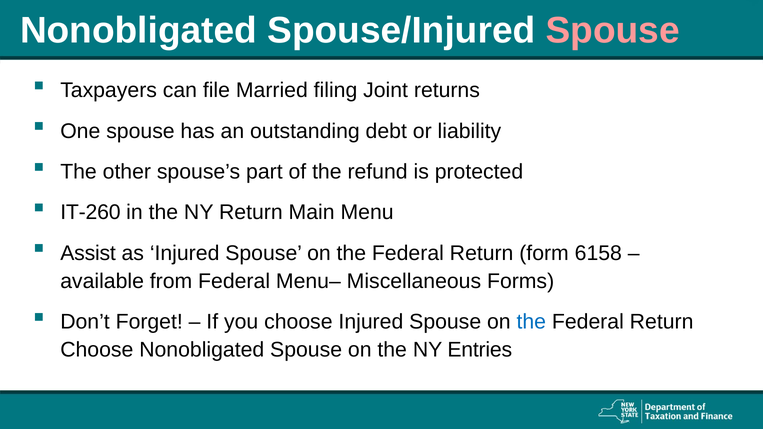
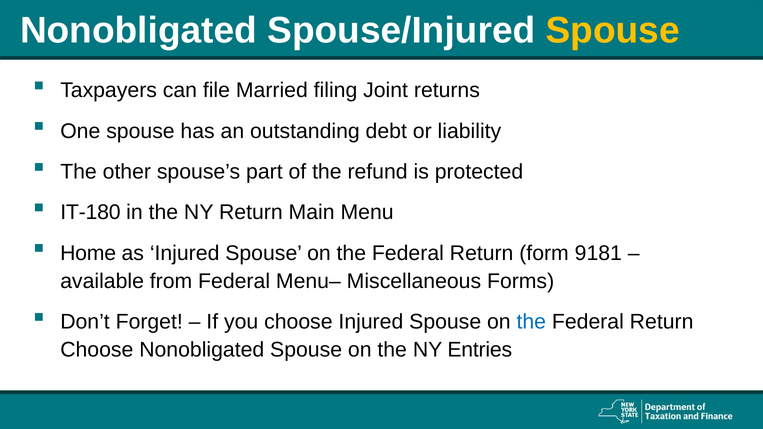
Spouse at (613, 30) colour: pink -> yellow
IT-260: IT-260 -> IT-180
Assist: Assist -> Home
6158: 6158 -> 9181
